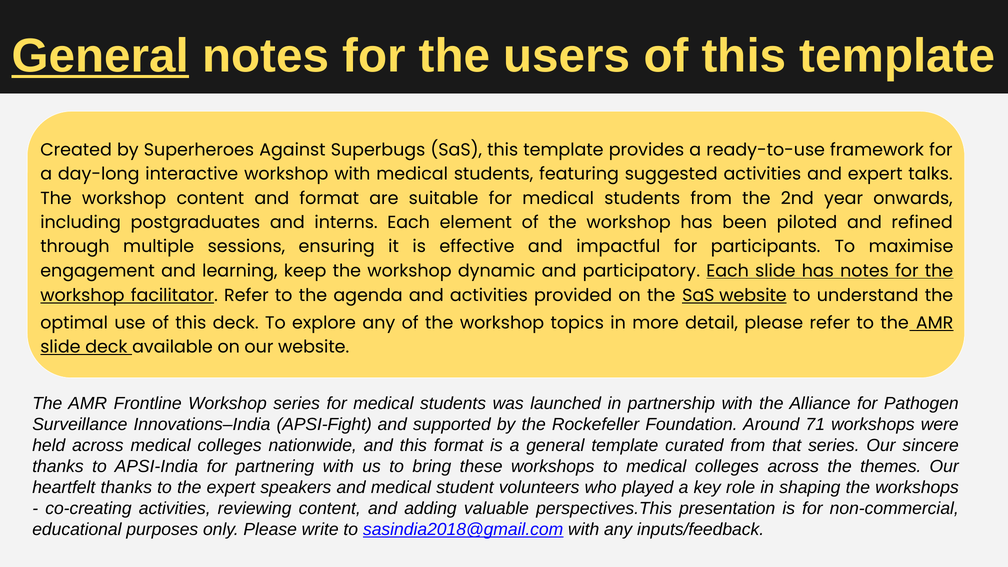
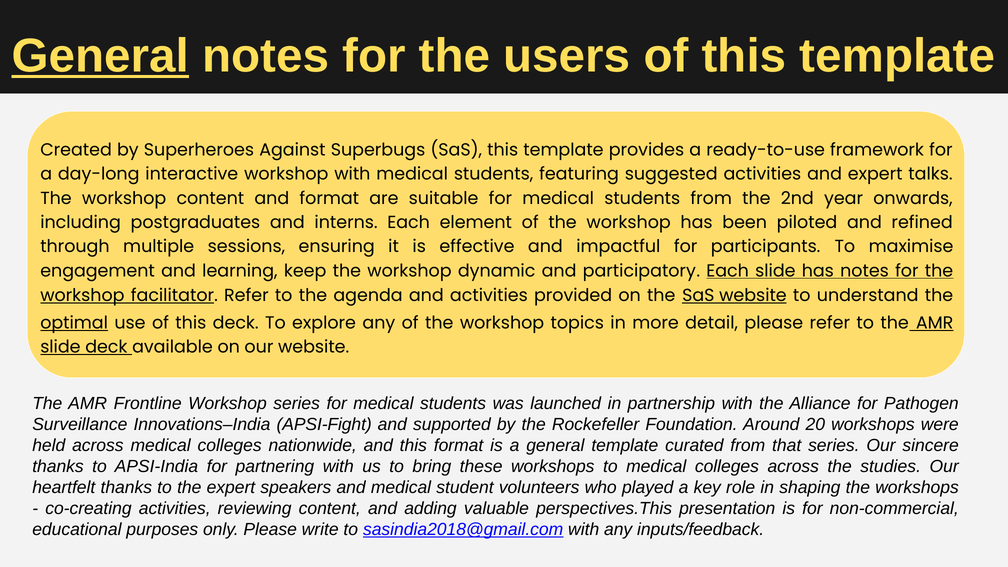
optimal underline: none -> present
71: 71 -> 20
themes: themes -> studies
